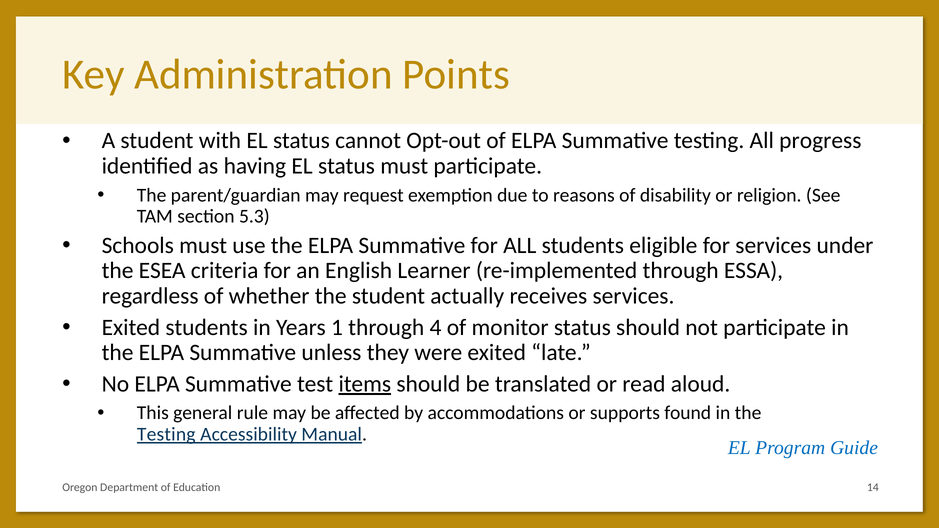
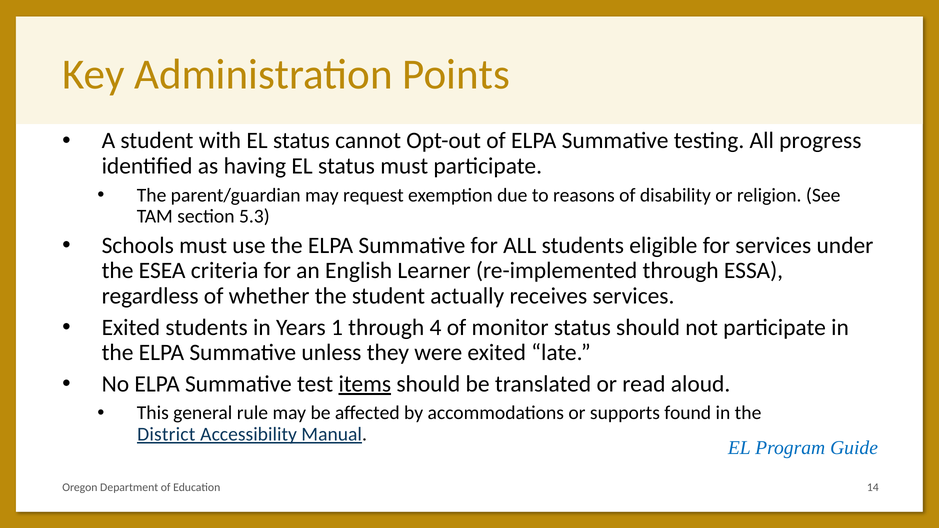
Testing at (166, 435): Testing -> District
